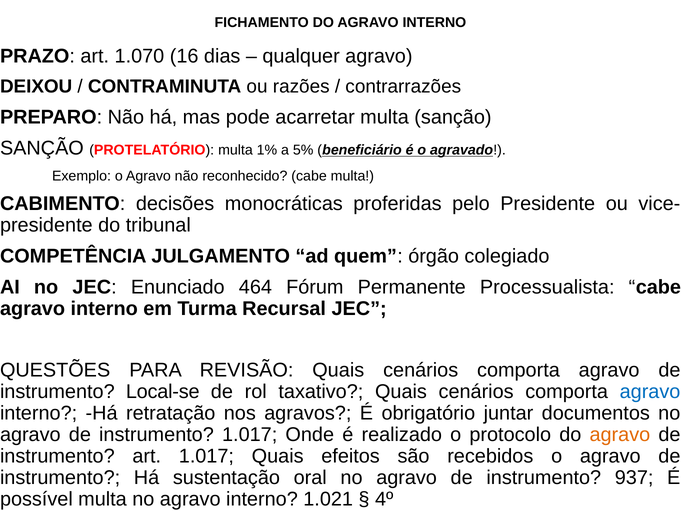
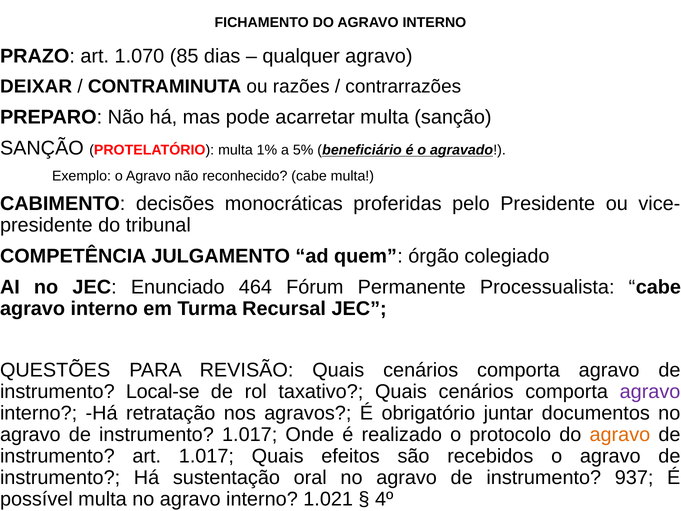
16: 16 -> 85
DEIXOU: DEIXOU -> DEIXAR
agravo at (650, 392) colour: blue -> purple
